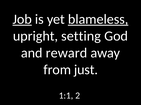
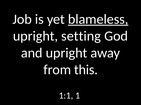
Job underline: present -> none
and reward: reward -> upright
just: just -> this
2: 2 -> 1
